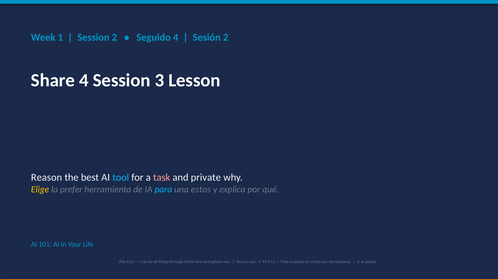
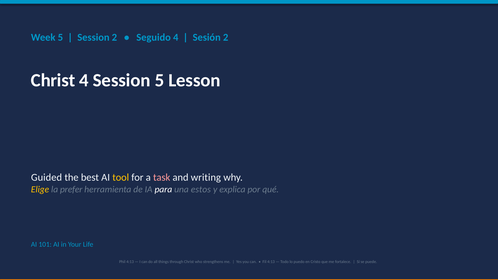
Week 1: 1 -> 5
Share at (53, 80): Share -> Christ
Session 3: 3 -> 5
Reason: Reason -> Guided
tool colour: light blue -> yellow
private: private -> writing
para colour: light blue -> white
